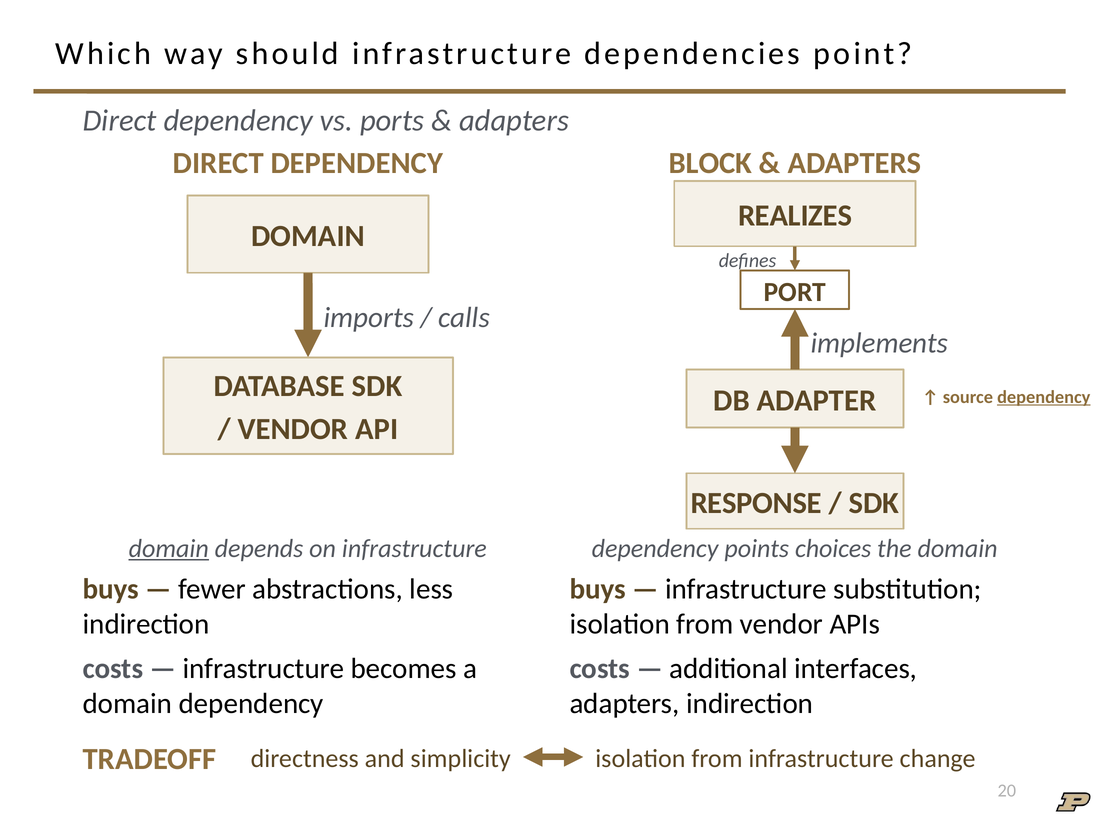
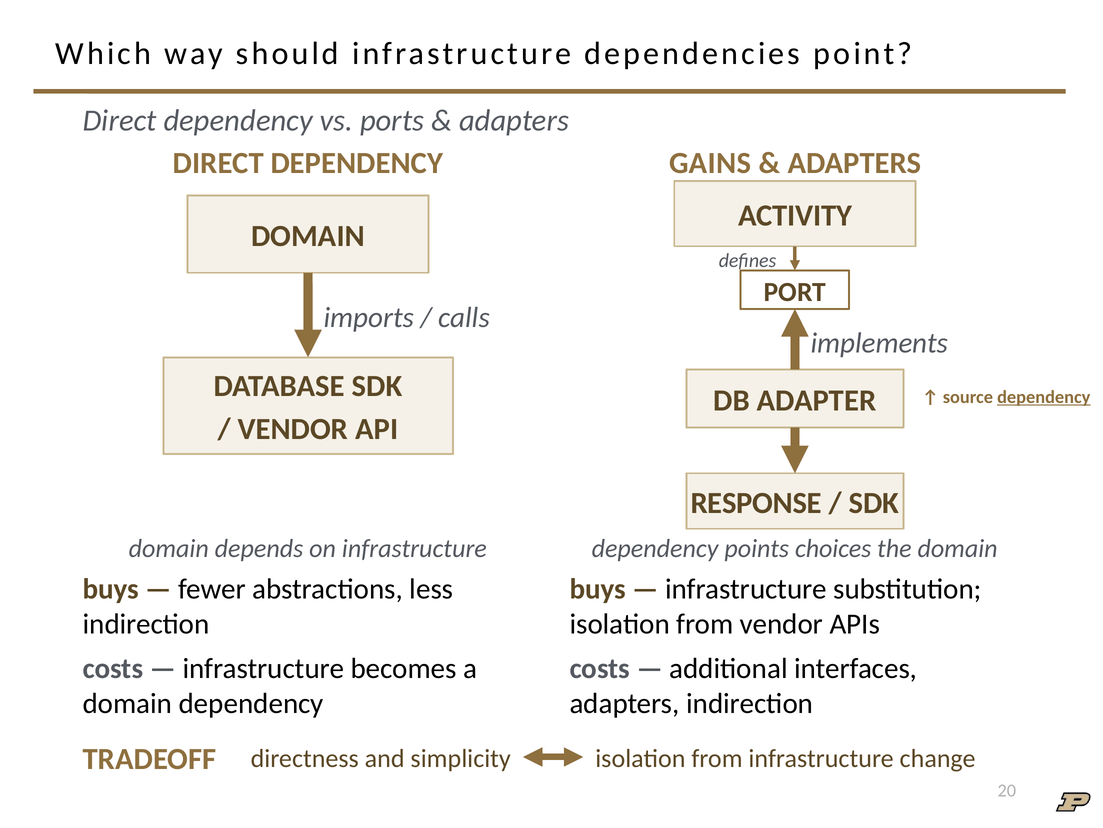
BLOCK: BLOCK -> GAINS
REALIZES: REALIZES -> ACTIVITY
domain at (169, 548) underline: present -> none
